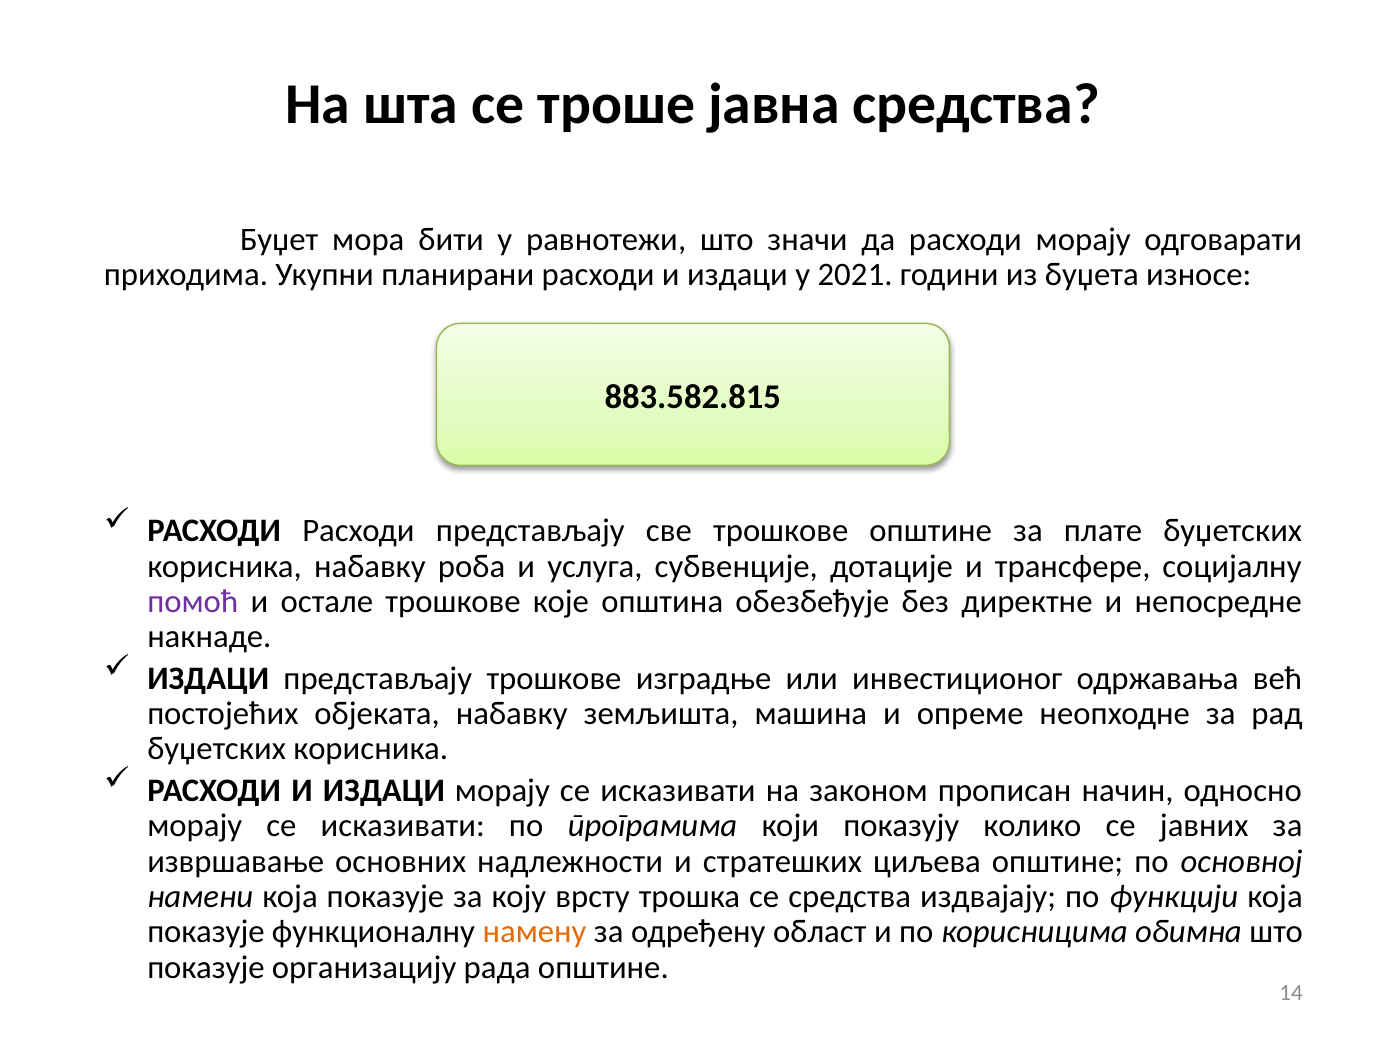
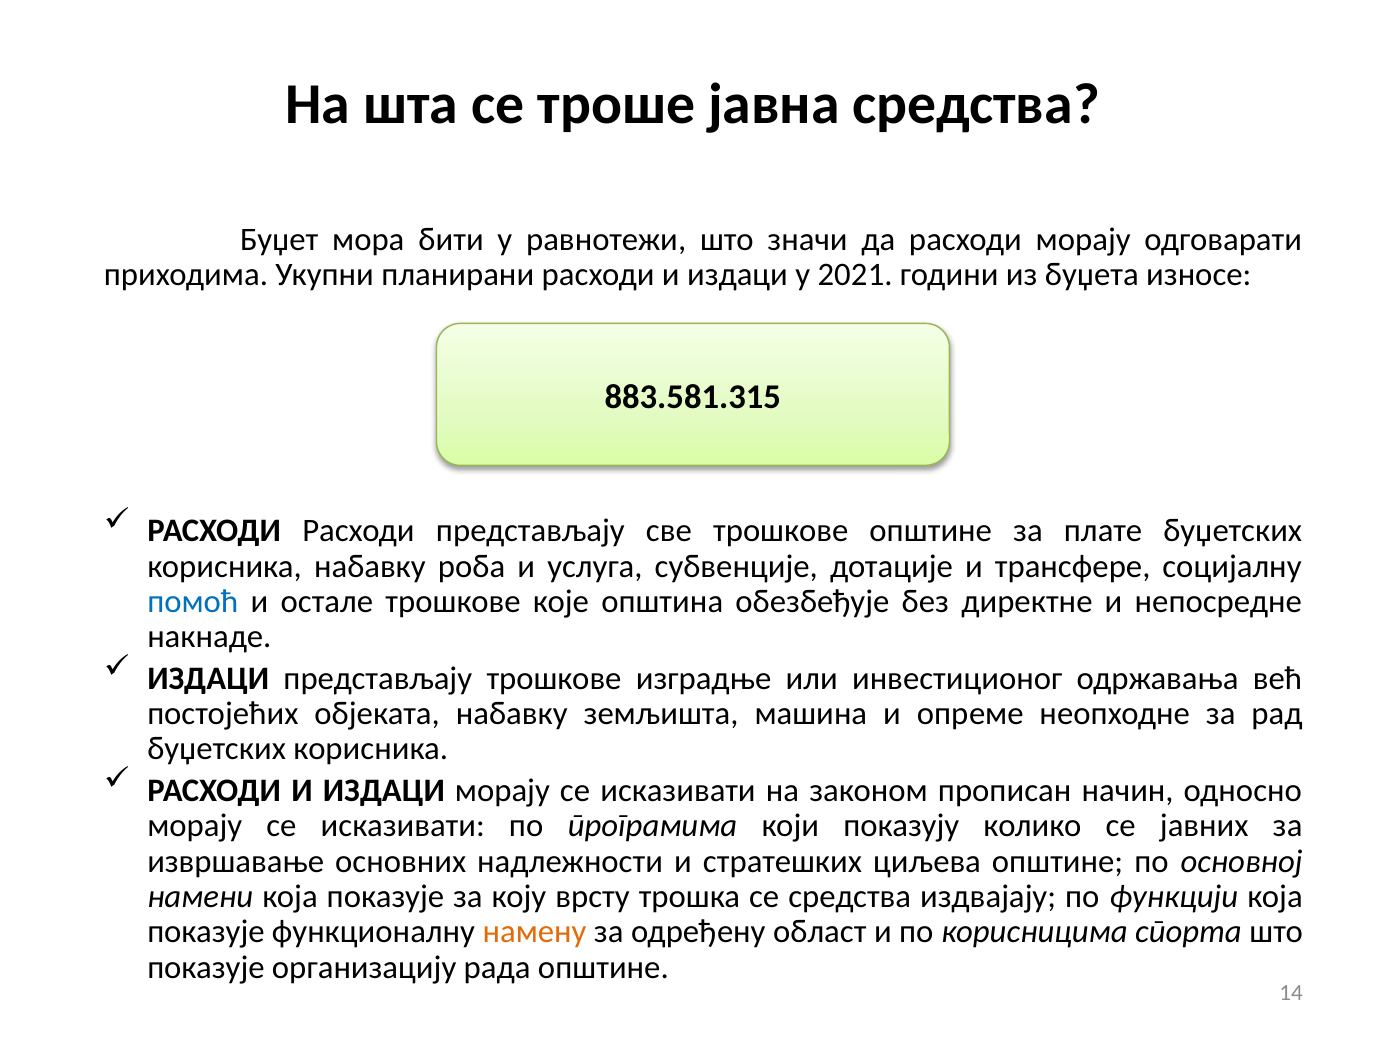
883.582.815: 883.582.815 -> 883.581.315
помоћ colour: purple -> blue
обимна: обимна -> спорта
